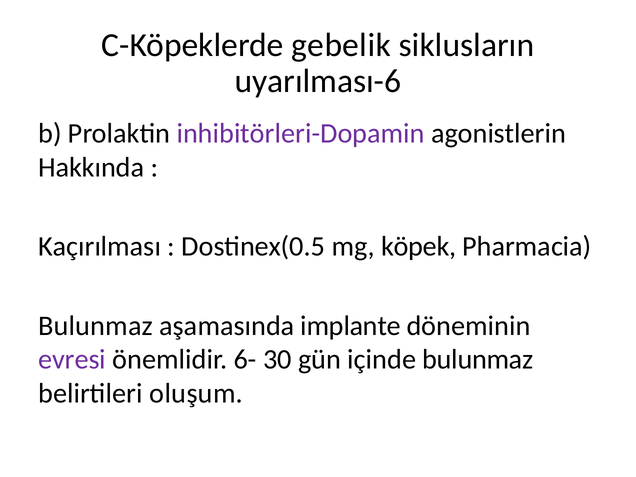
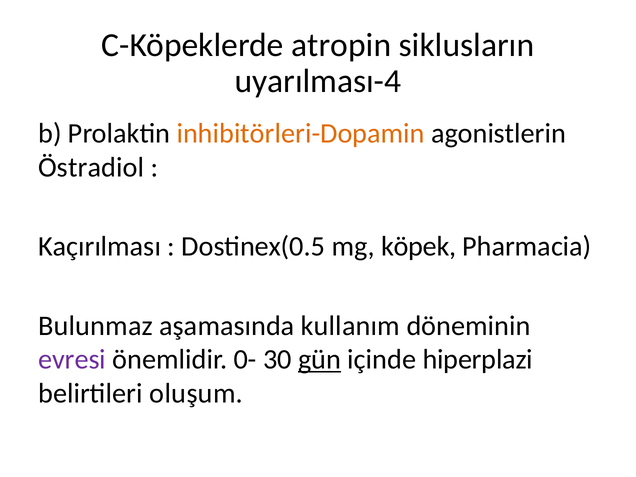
gebelik: gebelik -> atropin
uyarılması-6: uyarılması-6 -> uyarılması-4
inhibitörleri-Dopamin colour: purple -> orange
Hakkında: Hakkında -> Östradiol
implante: implante -> kullanım
6-: 6- -> 0-
gün underline: none -> present
içinde bulunmaz: bulunmaz -> hiperplazi
